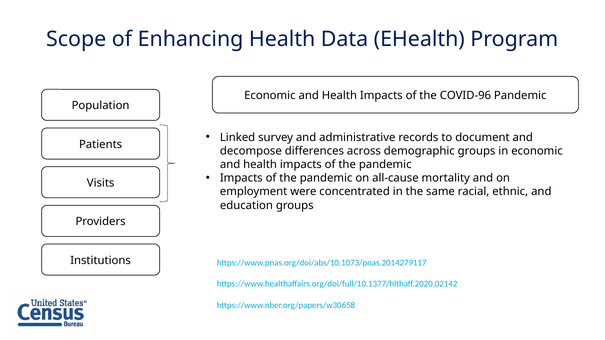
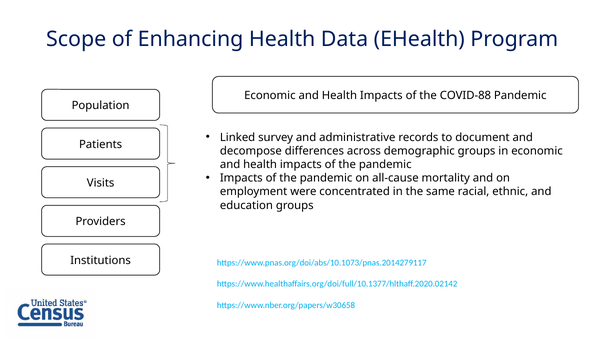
COVID-96: COVID-96 -> COVID-88
